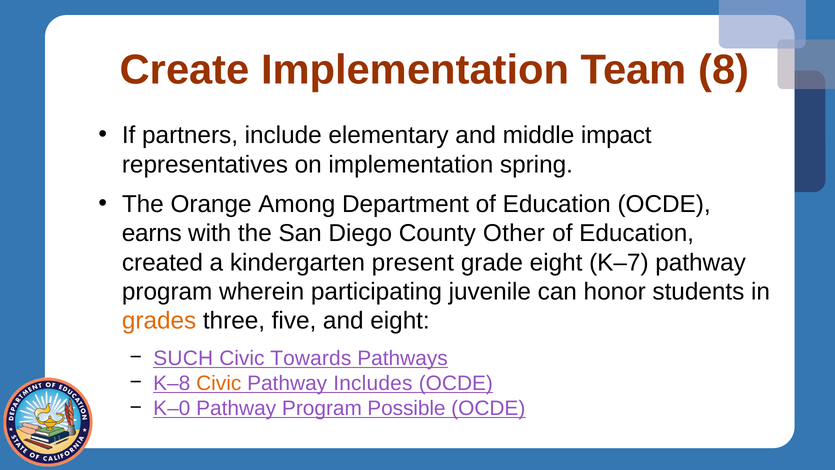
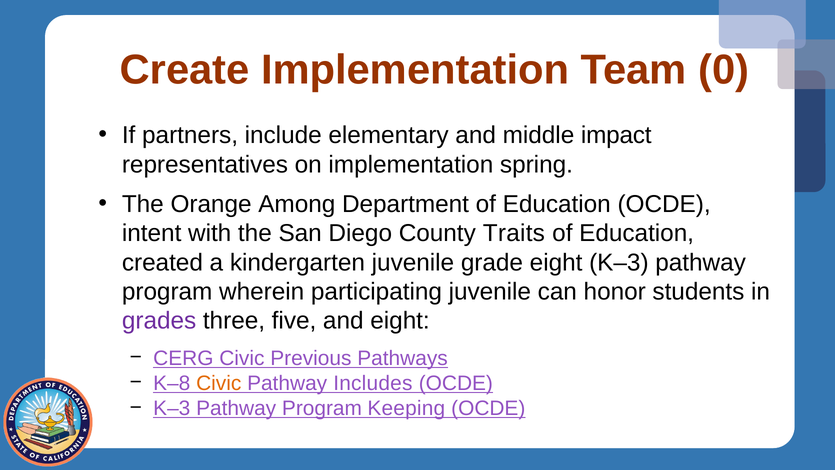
8: 8 -> 0
earns: earns -> intent
Other: Other -> Traits
kindergarten present: present -> juvenile
eight K–7: K–7 -> K–3
grades colour: orange -> purple
SUCH: SUCH -> CERG
Towards: Towards -> Previous
K–0 at (172, 408): K–0 -> K–3
Possible: Possible -> Keeping
